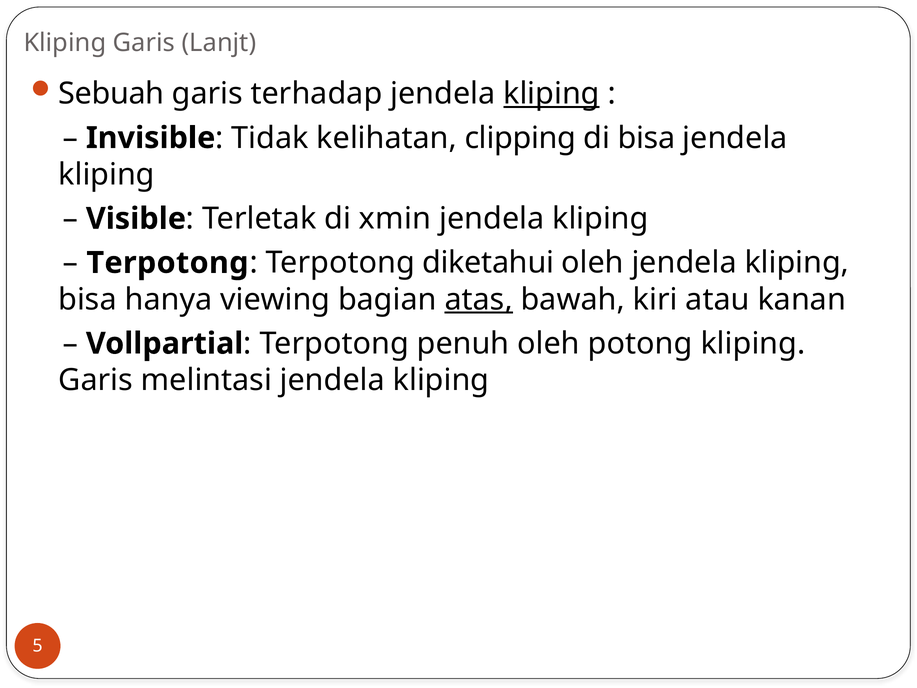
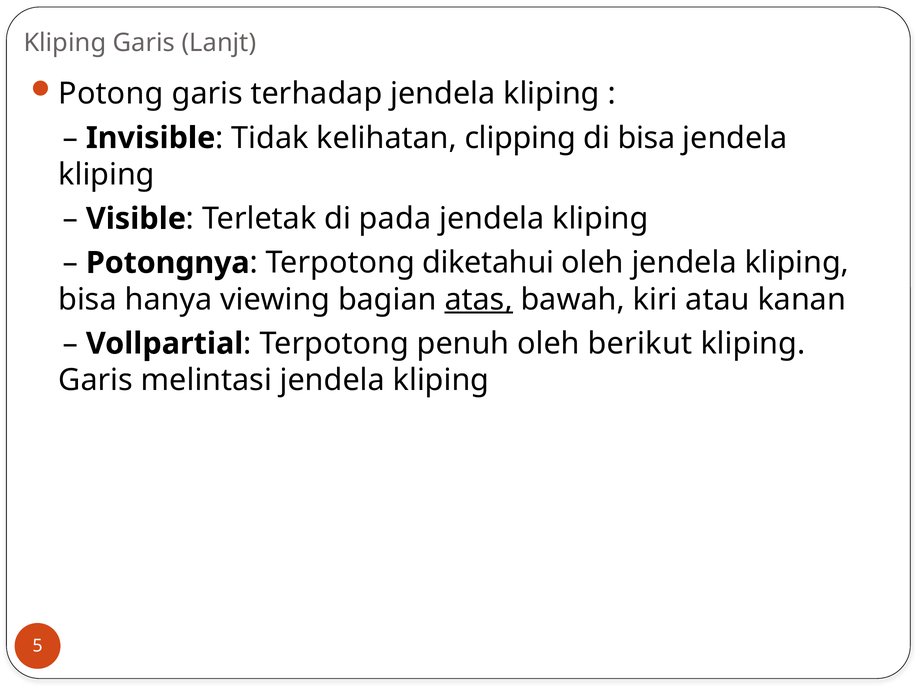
Sebuah: Sebuah -> Potong
kliping at (551, 94) underline: present -> none
xmin: xmin -> pada
Terpotong at (167, 263): Terpotong -> Potongnya
potong: potong -> berikut
